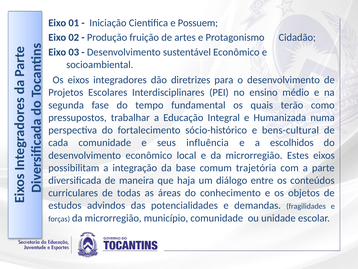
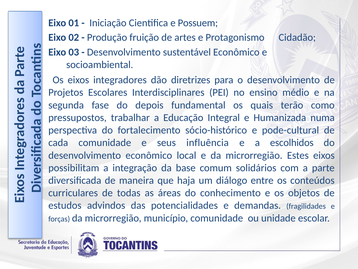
tempo: tempo -> depois
bens-cultural: bens-cultural -> pode-cultural
trajetória: trajetória -> solidários
